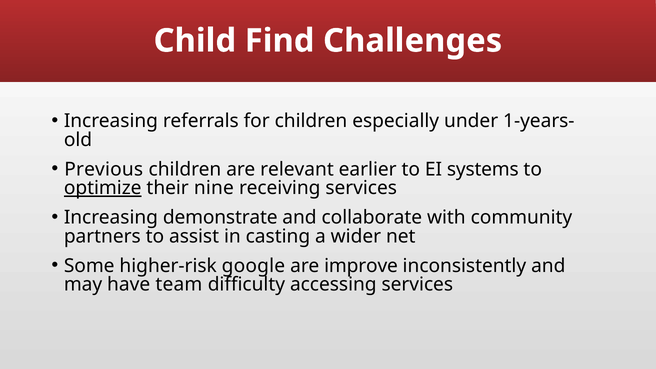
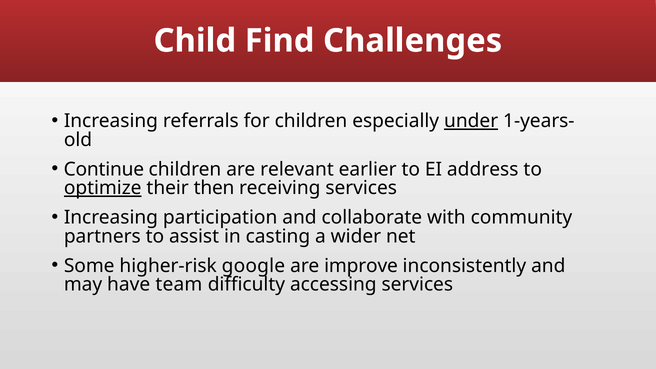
under underline: none -> present
Previous: Previous -> Continue
systems: systems -> address
nine: nine -> then
demonstrate: demonstrate -> participation
